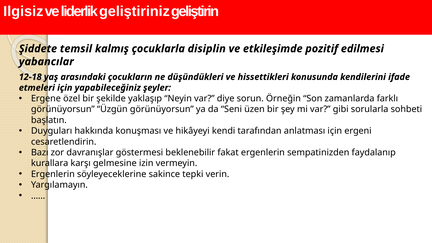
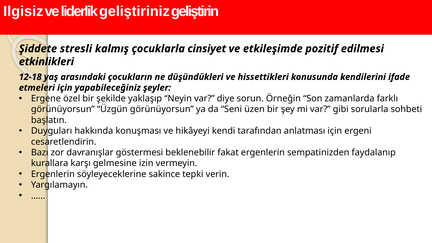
temsil: temsil -> stresli
disiplin: disiplin -> cinsiyet
yabancılar: yabancılar -> etkinlikleri
